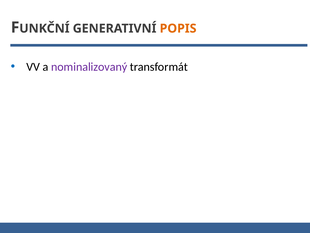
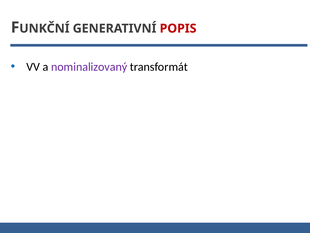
POPIS colour: orange -> red
